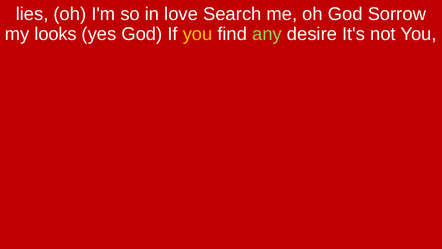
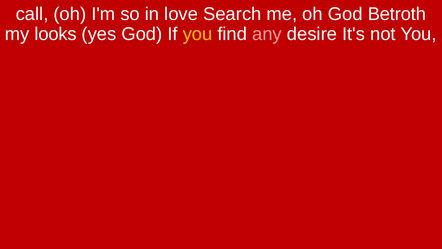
lies: lies -> call
Sorrow: Sorrow -> Betroth
any colour: light green -> pink
